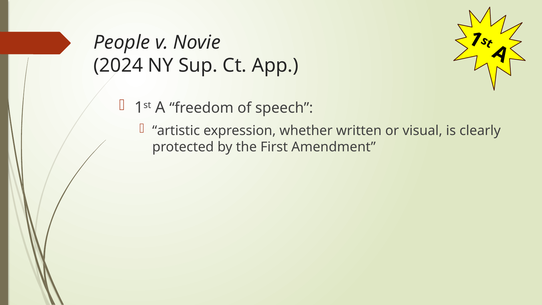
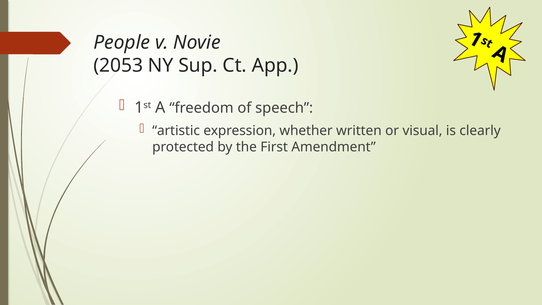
2024: 2024 -> 2053
